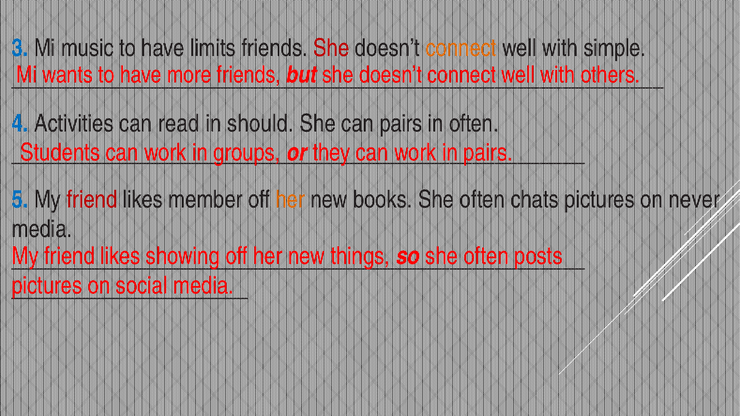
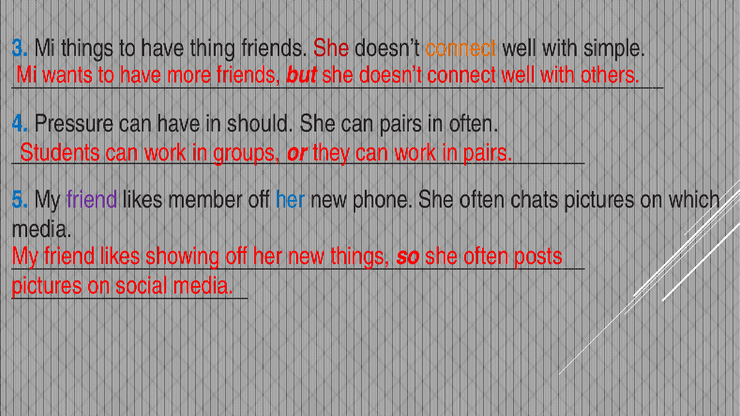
Mi music: music -> things
limits: limits -> thing
Activities: Activities -> Pressure
can read: read -> have
friend at (92, 200) colour: red -> purple
her at (290, 200) colour: orange -> blue
books: books -> phone
never: never -> which
